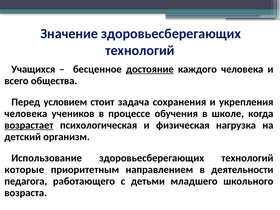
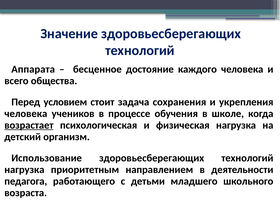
Учащихся: Учащихся -> Аппарата
достояние underline: present -> none
которые at (24, 170): которые -> нагрузка
